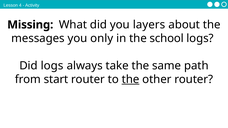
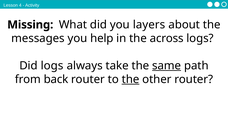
only: only -> help
school: school -> across
same underline: none -> present
start: start -> back
